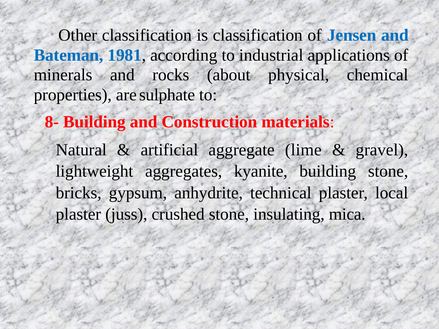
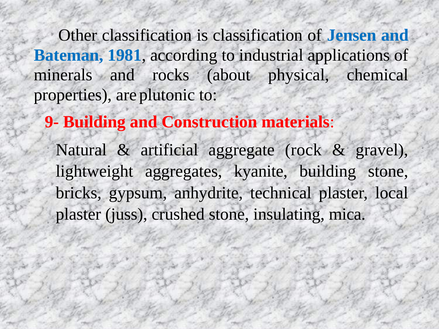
sulphate: sulphate -> plutonic
8-: 8- -> 9-
lime: lime -> rock
